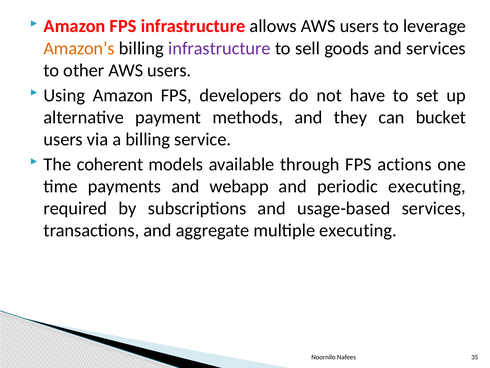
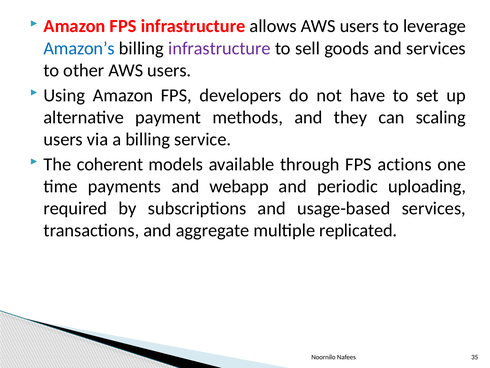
Amazon’s colour: orange -> blue
bucket: bucket -> scaling
periodic executing: executing -> uploading
multiple executing: executing -> replicated
